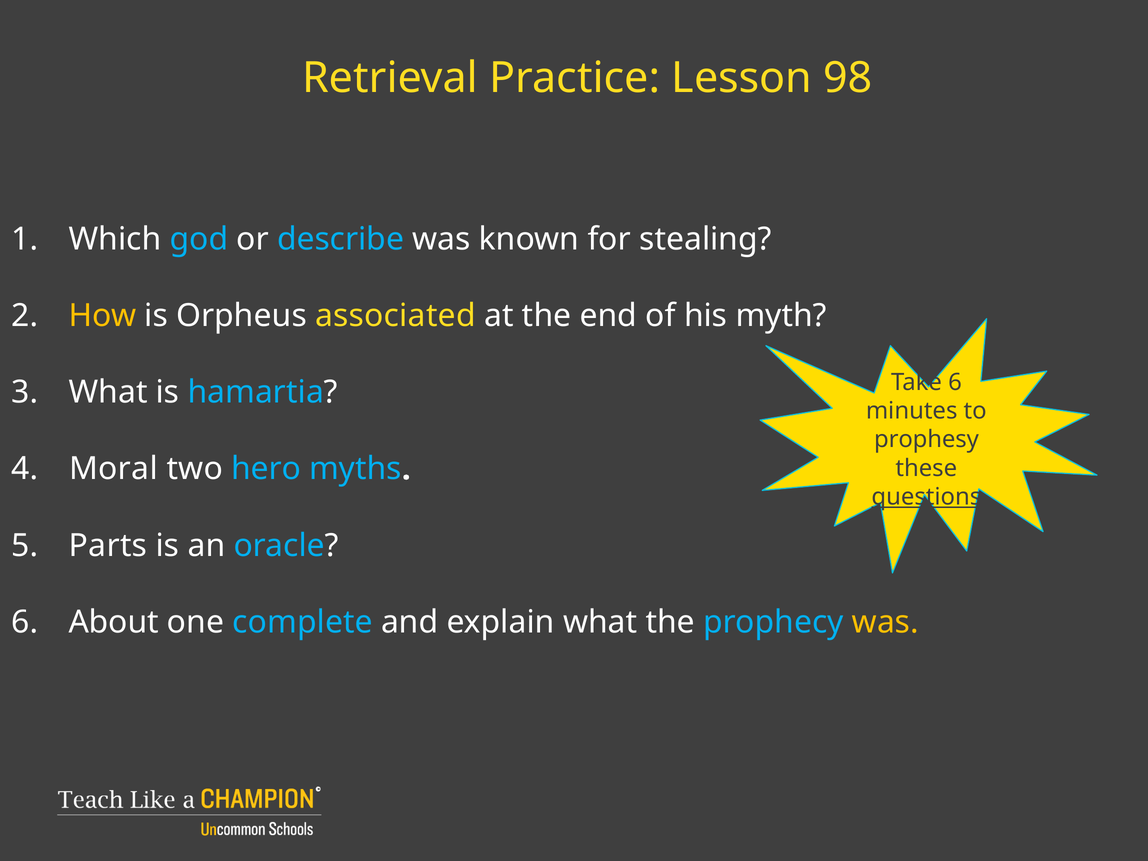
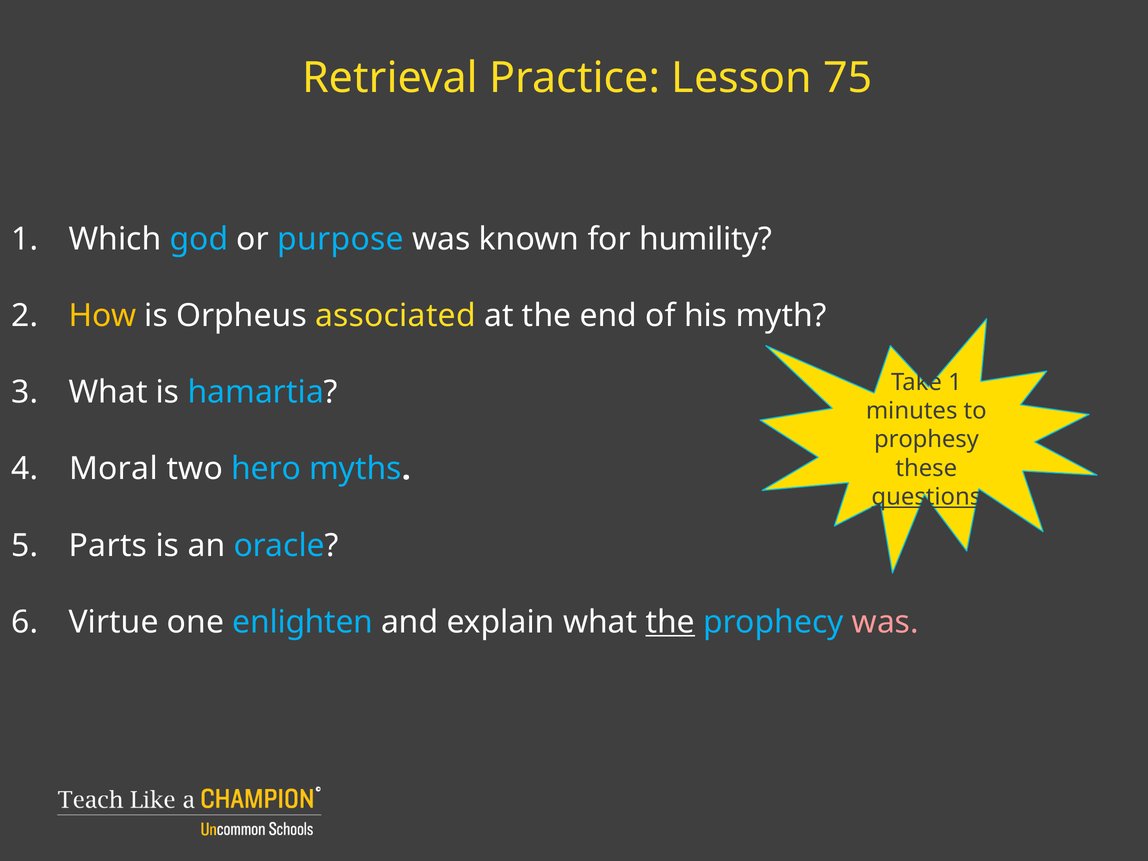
98: 98 -> 75
describe: describe -> purpose
stealing: stealing -> humility
Take 6: 6 -> 1
About: About -> Virtue
complete: complete -> enlighten
the at (670, 622) underline: none -> present
was at (885, 622) colour: yellow -> pink
